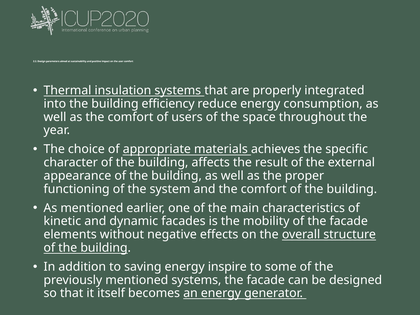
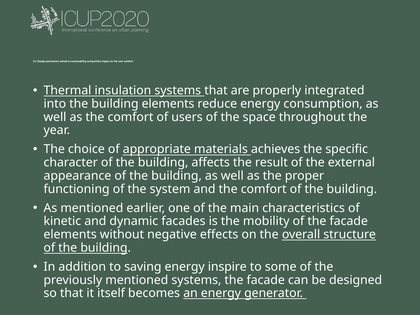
building efficiency: efficiency -> elements
